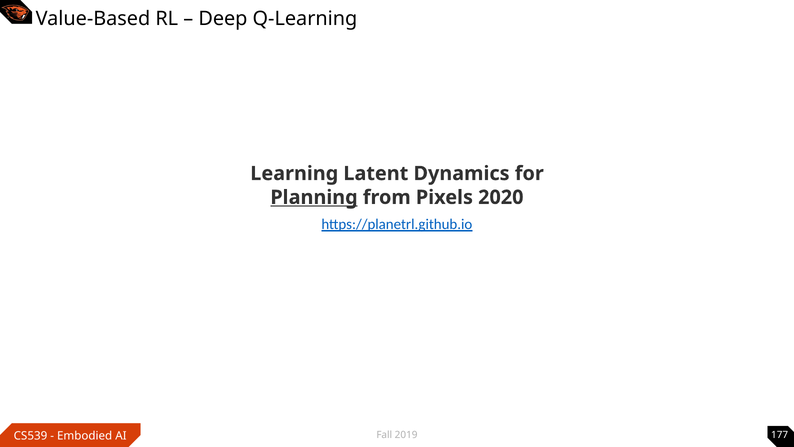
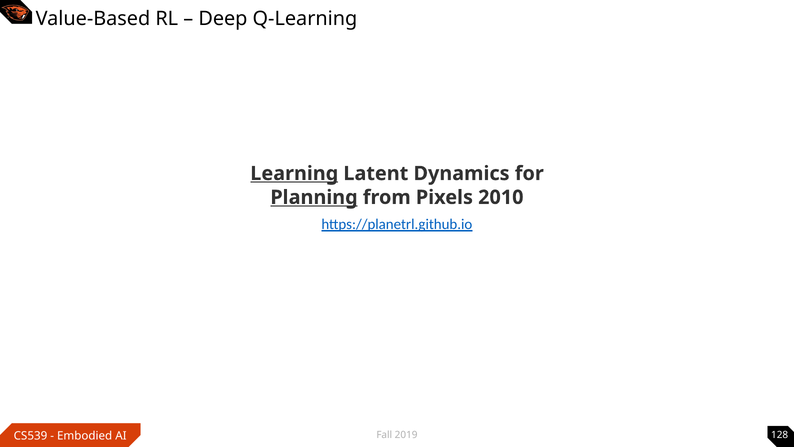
Learning underline: none -> present
2020: 2020 -> 2010
177: 177 -> 128
